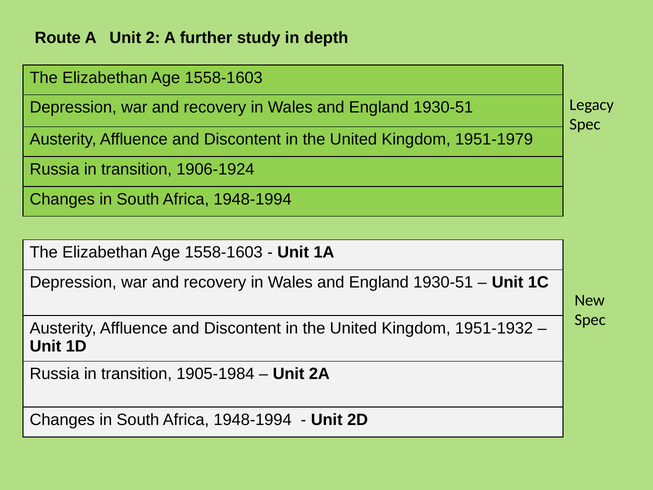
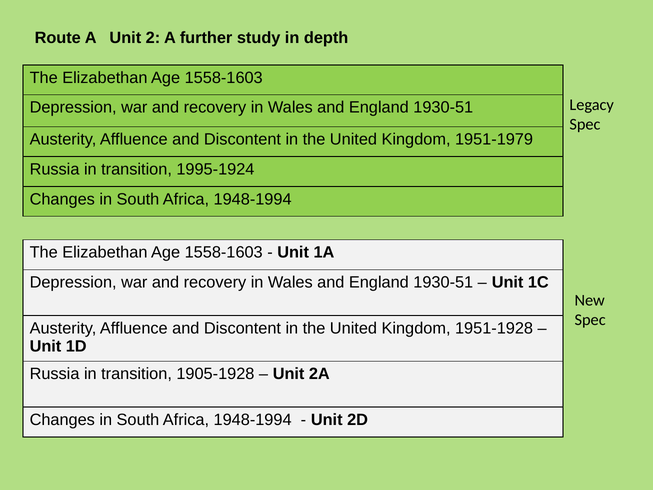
1906-1924: 1906-1924 -> 1995-1924
1951-1932: 1951-1932 -> 1951-1928
1905-1984: 1905-1984 -> 1905-1928
